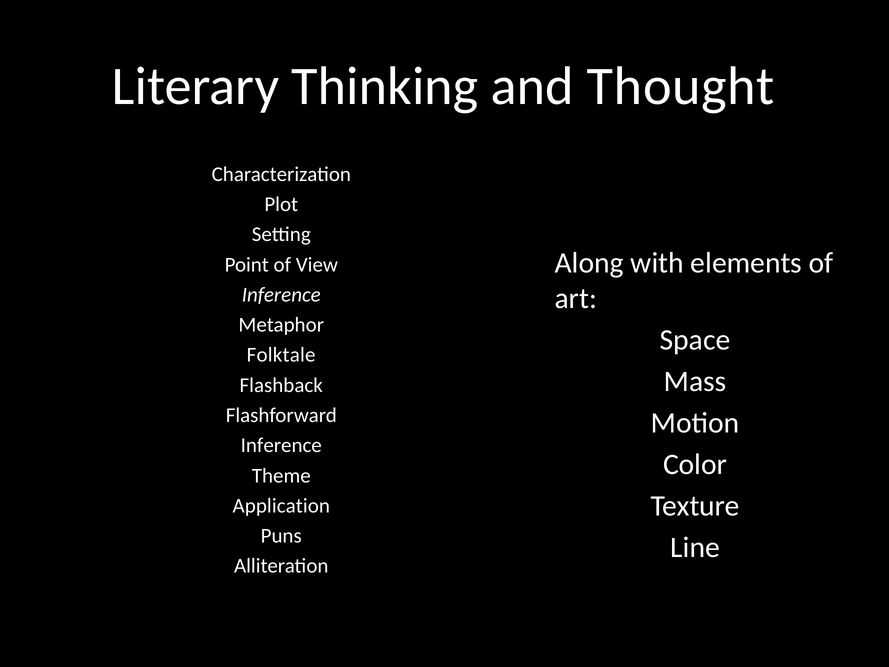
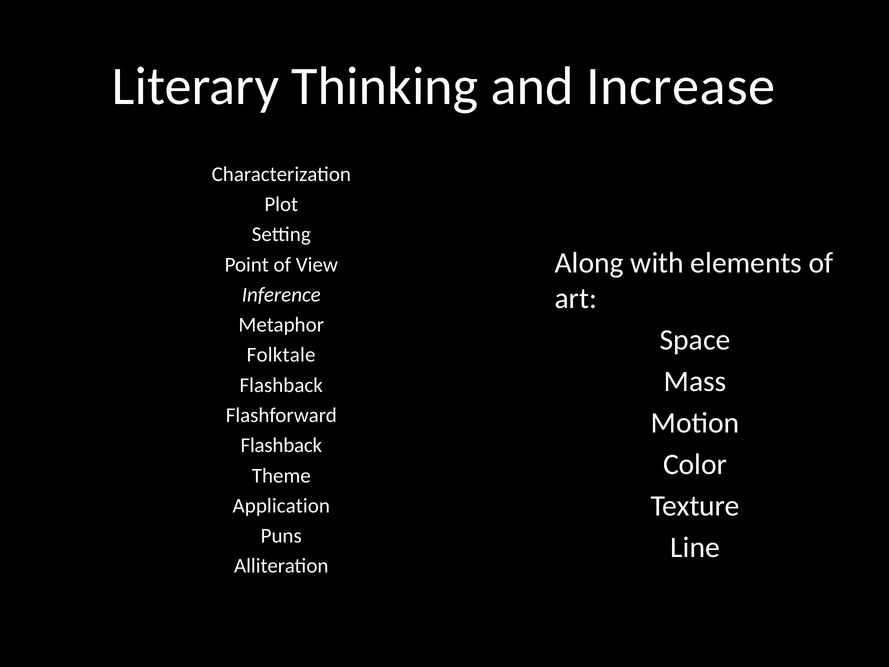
Thought: Thought -> Increase
Inference at (281, 445): Inference -> Flashback
